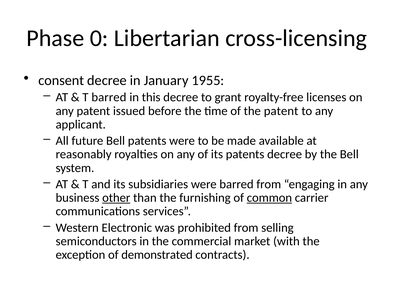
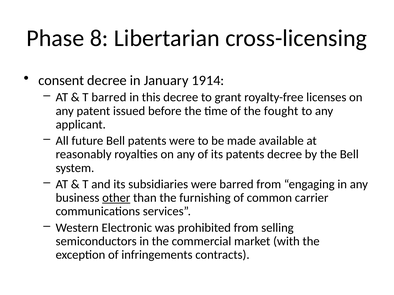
0: 0 -> 8
1955: 1955 -> 1914
the patent: patent -> fought
common underline: present -> none
demonstrated: demonstrated -> infringements
